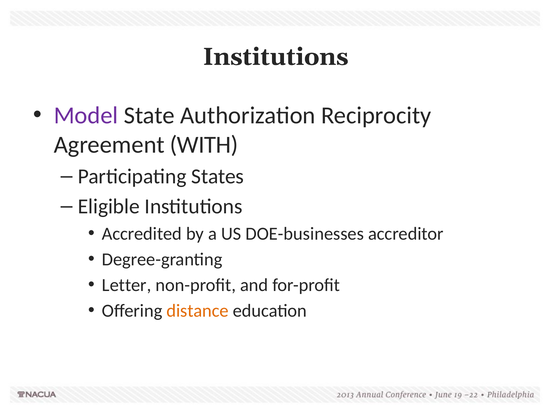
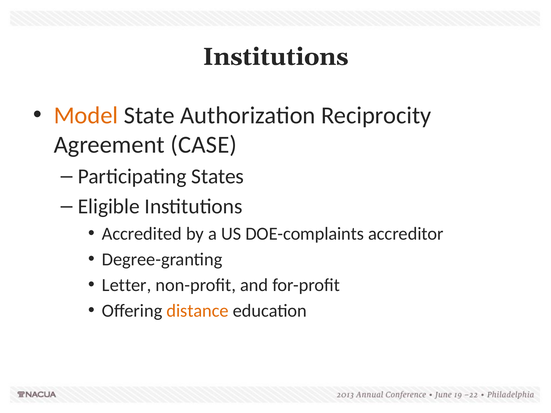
Model colour: purple -> orange
WITH: WITH -> CASE
DOE-businesses: DOE-businesses -> DOE-complaints
